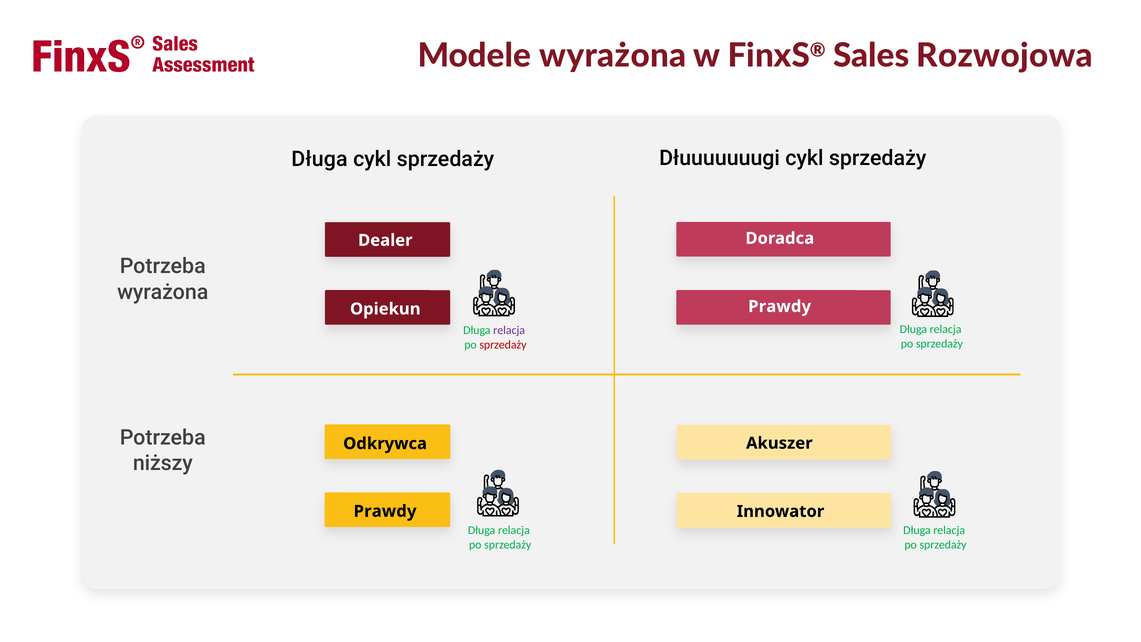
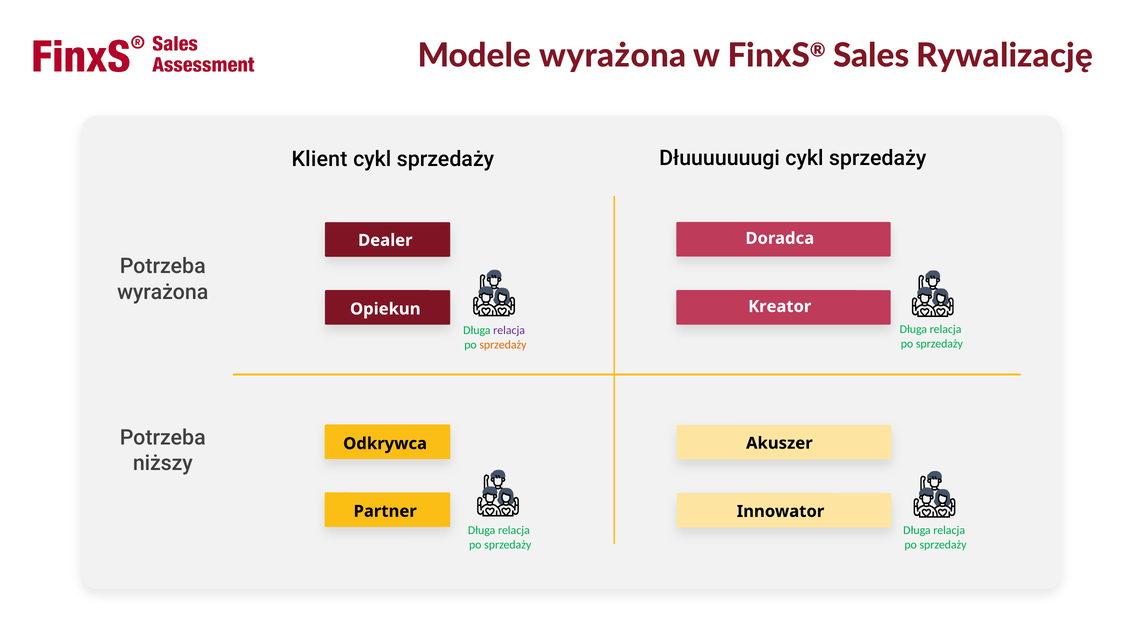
Rozwojowa: Rozwojowa -> Rywalizację
Długa at (320, 159): Długa -> Klient
Prawdy at (780, 306): Prawdy -> Kreator
sprzedaży at (503, 344) colour: red -> orange
Prawdy at (385, 511): Prawdy -> Partner
